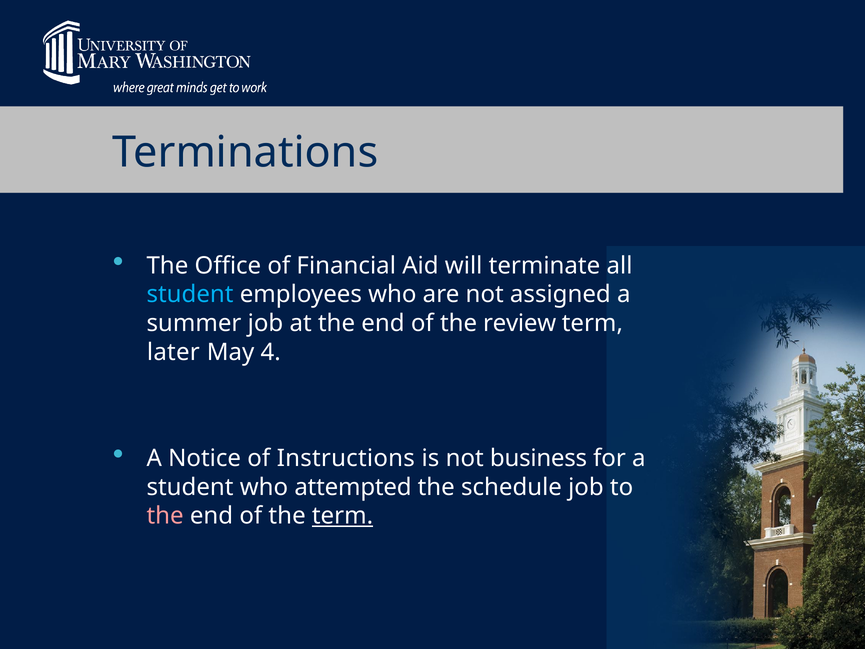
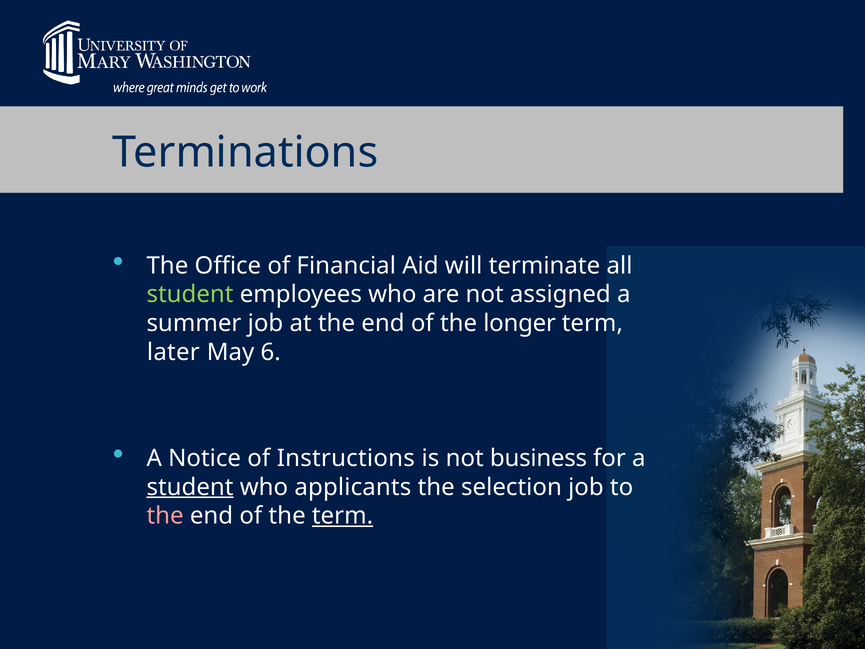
student at (190, 294) colour: light blue -> light green
review: review -> longer
4: 4 -> 6
student at (190, 487) underline: none -> present
attempted: attempted -> applicants
schedule: schedule -> selection
